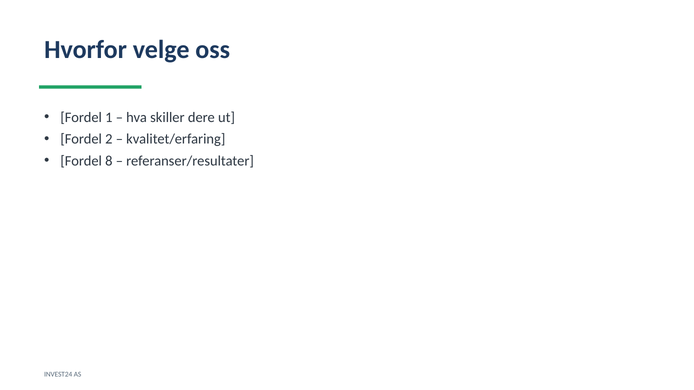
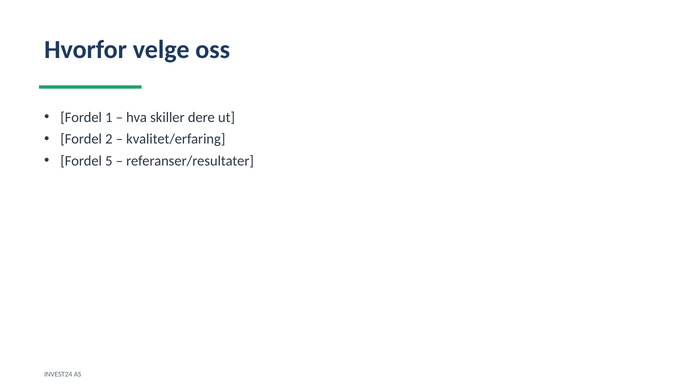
8: 8 -> 5
